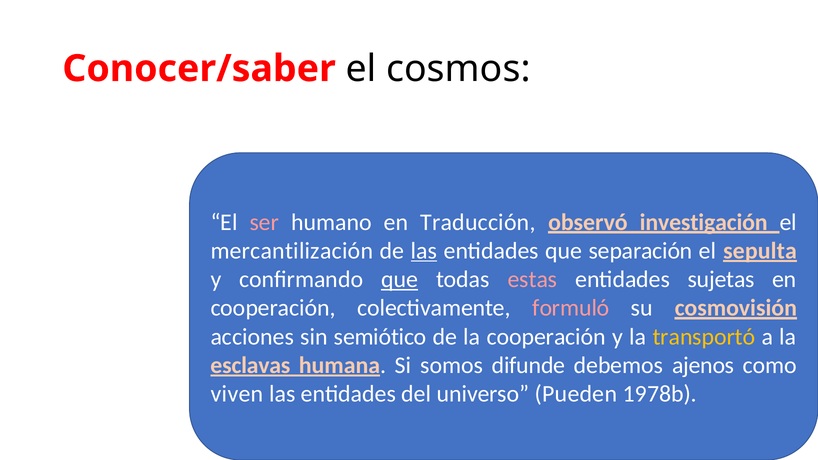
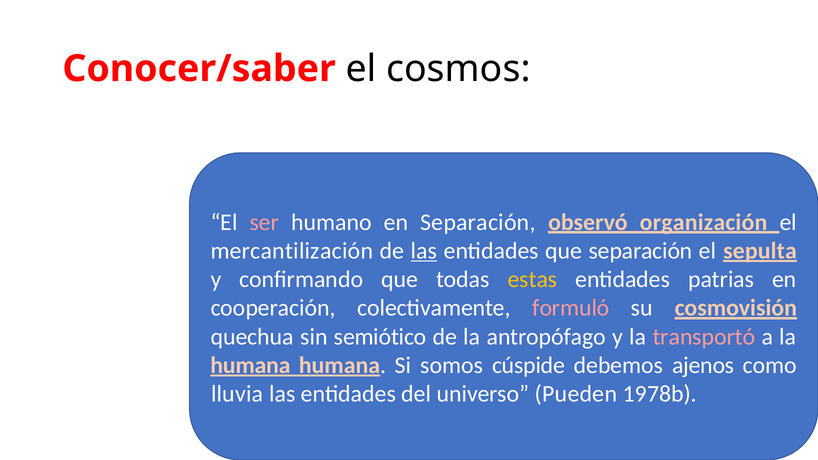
en Traducción: Traducción -> Separación
investigación: investigación -> organización
que at (400, 279) underline: present -> none
estas colour: pink -> yellow
sujetas: sujetas -> patrias
acciones: acciones -> quechua
la cooperación: cooperación -> antropófago
transportó colour: yellow -> pink
esclavas at (250, 365): esclavas -> humana
difunde: difunde -> cúspide
viven: viven -> lluvia
